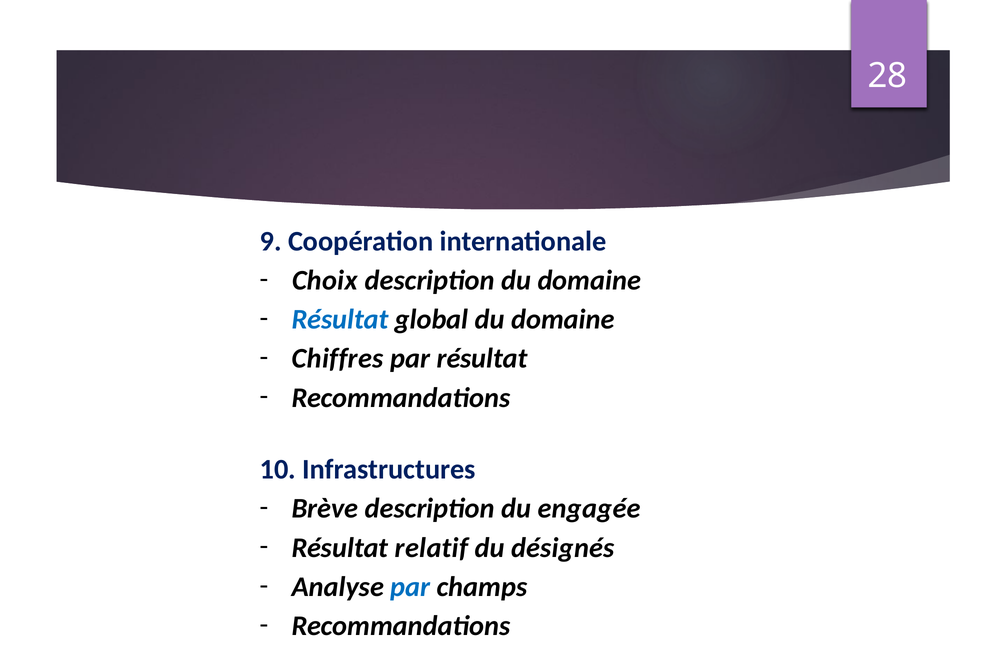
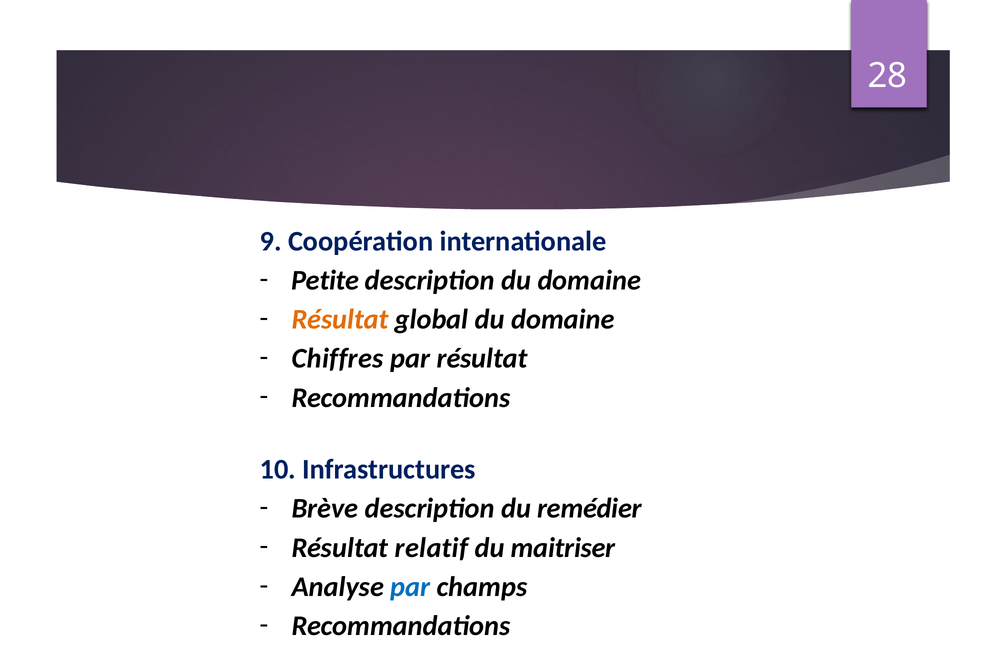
Choix: Choix -> Petite
Résultat at (340, 319) colour: blue -> orange
engagée: engagée -> remédier
désignés: désignés -> maitriser
